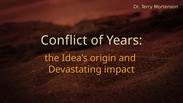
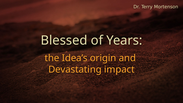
Conflict: Conflict -> Blessed
